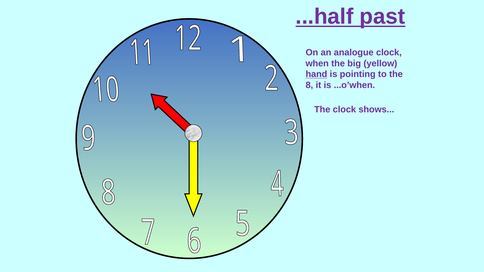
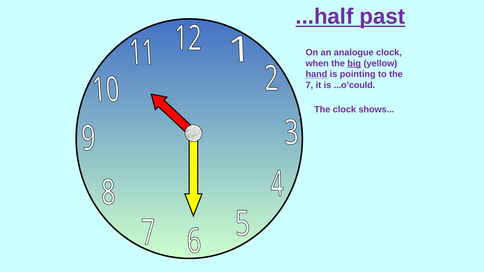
big underline: none -> present
8: 8 -> 7
...o’when: ...o’when -> ...o’could
